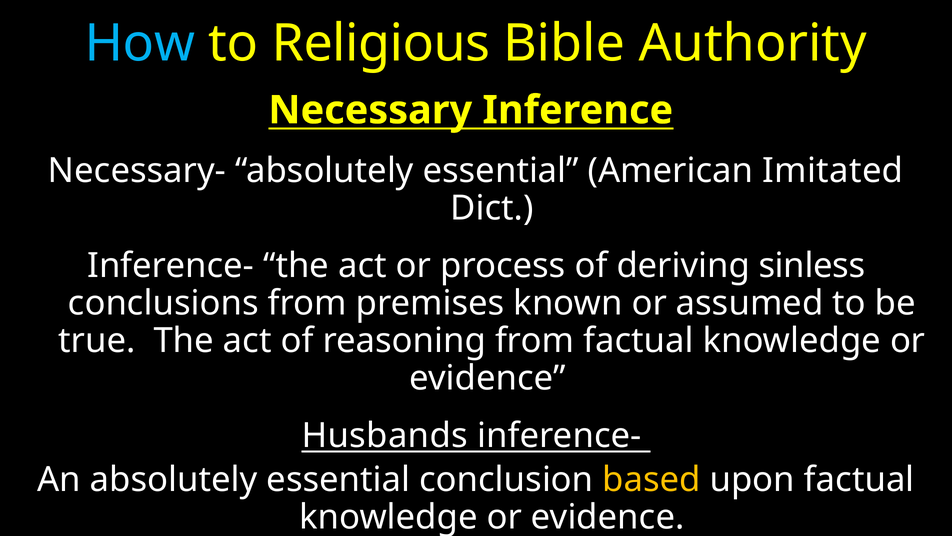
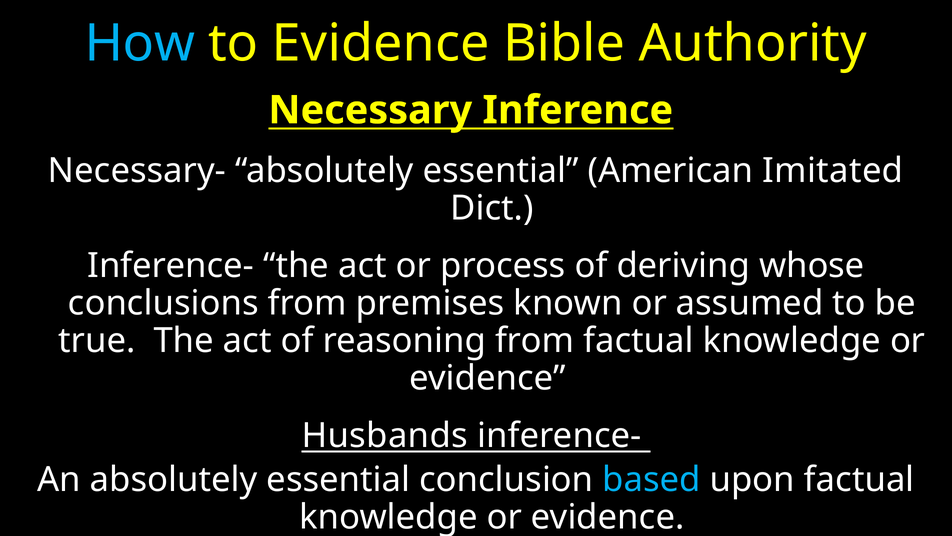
to Religious: Religious -> Evidence
sinless: sinless -> whose
based colour: yellow -> light blue
